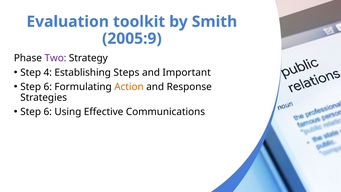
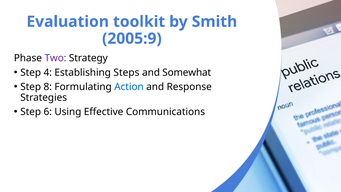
Important: Important -> Somewhat
6 at (48, 87): 6 -> 8
Action colour: orange -> blue
